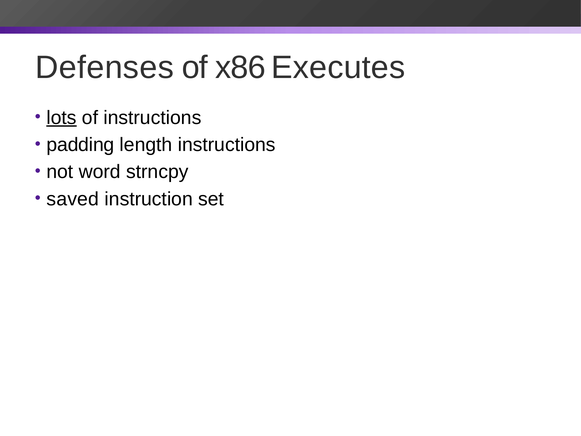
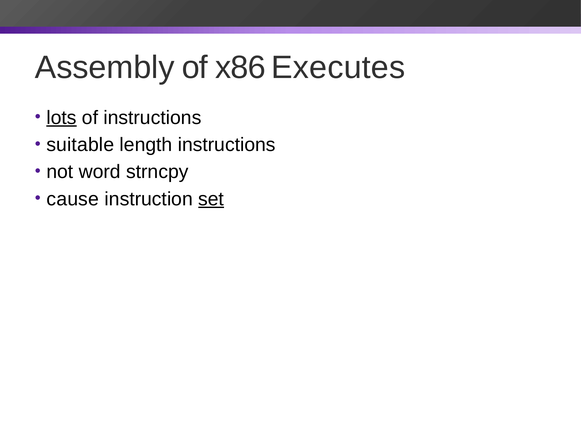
Defenses: Defenses -> Assembly
padding: padding -> suitable
saved: saved -> cause
set underline: none -> present
